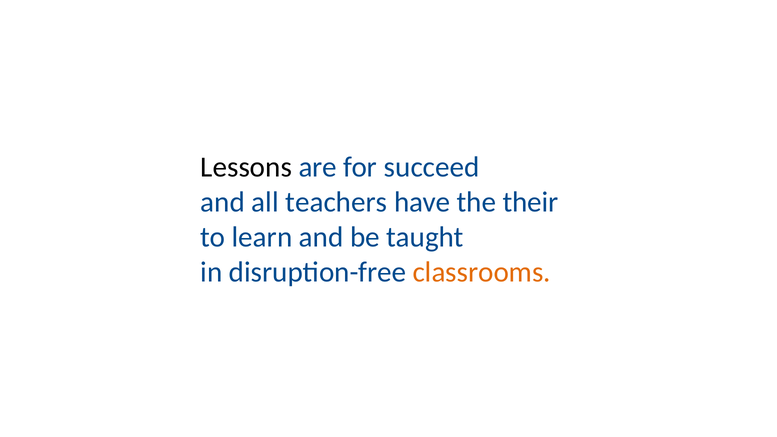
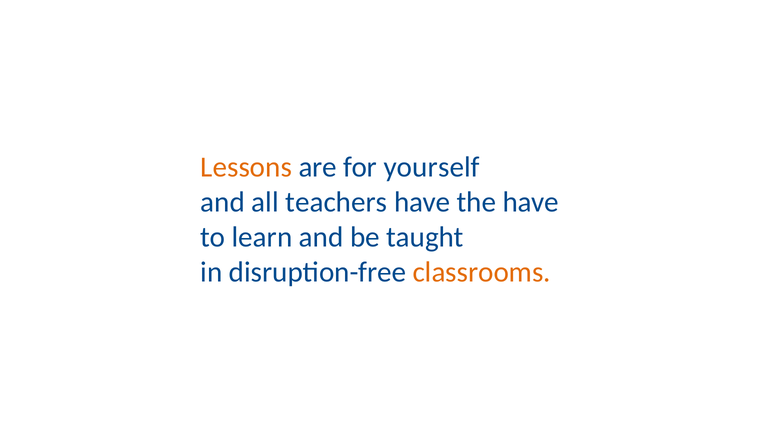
Lessons colour: black -> orange
succeed: succeed -> yourself
the their: their -> have
